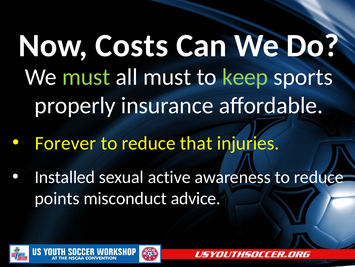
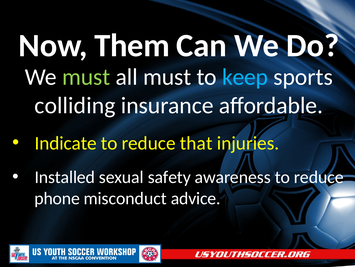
Costs: Costs -> Them
keep colour: light green -> light blue
properly: properly -> colliding
Forever: Forever -> Indicate
active: active -> safety
points: points -> phone
